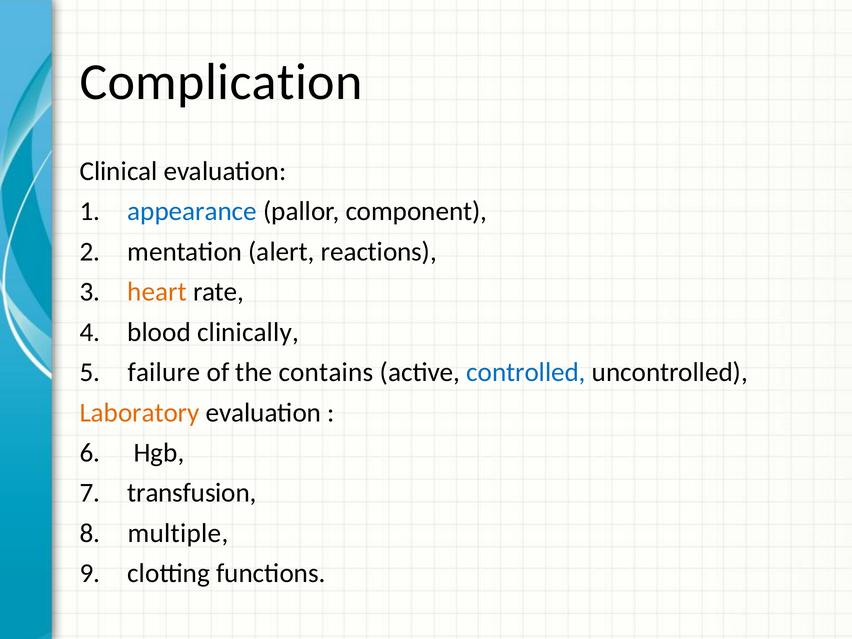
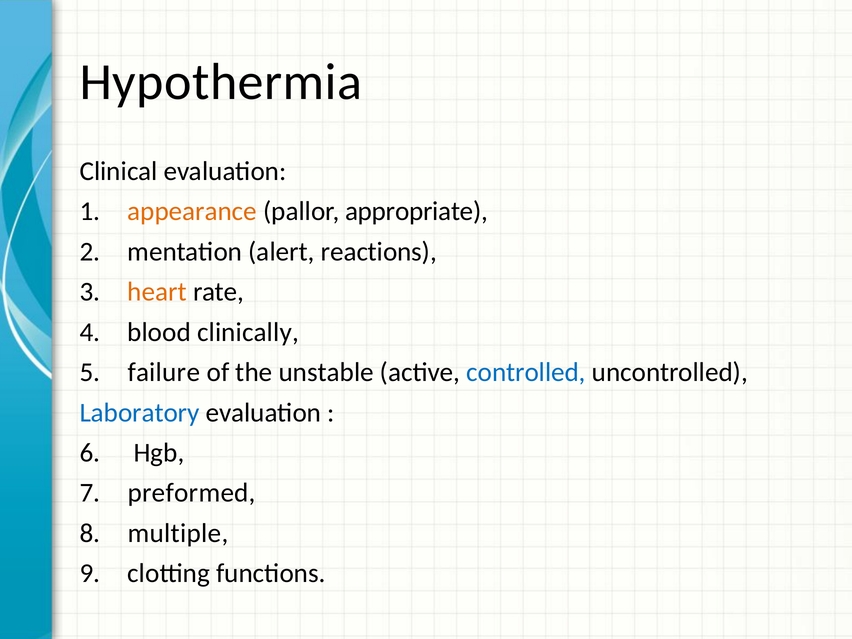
Complication: Complication -> Hypothermia
appearance colour: blue -> orange
component: component -> appropriate
contains: contains -> unstable
Laboratory colour: orange -> blue
transfusion: transfusion -> preformed
